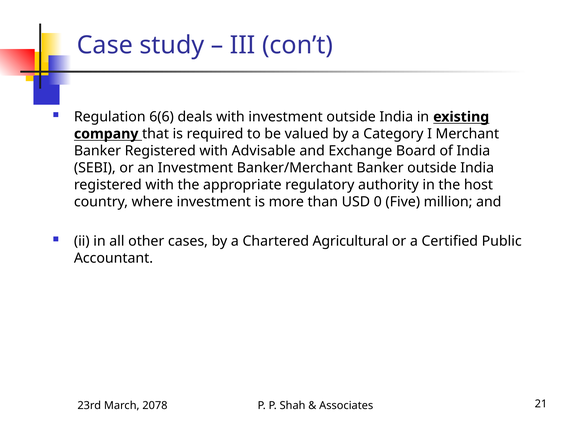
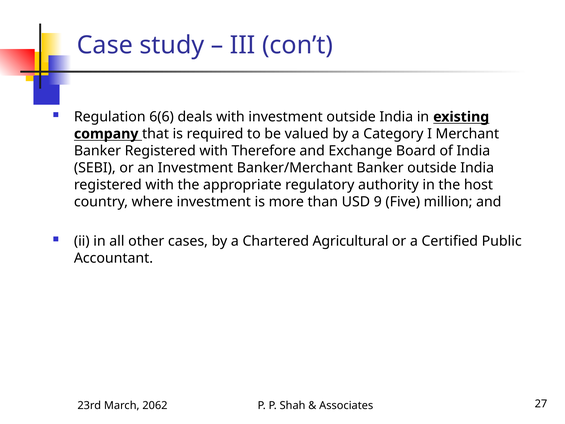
Advisable: Advisable -> Therefore
0: 0 -> 9
2078: 2078 -> 2062
21: 21 -> 27
